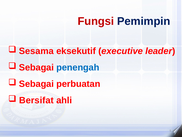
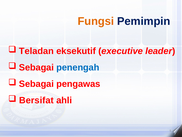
Fungsi colour: red -> orange
Sesama: Sesama -> Teladan
perbuatan: perbuatan -> pengawas
